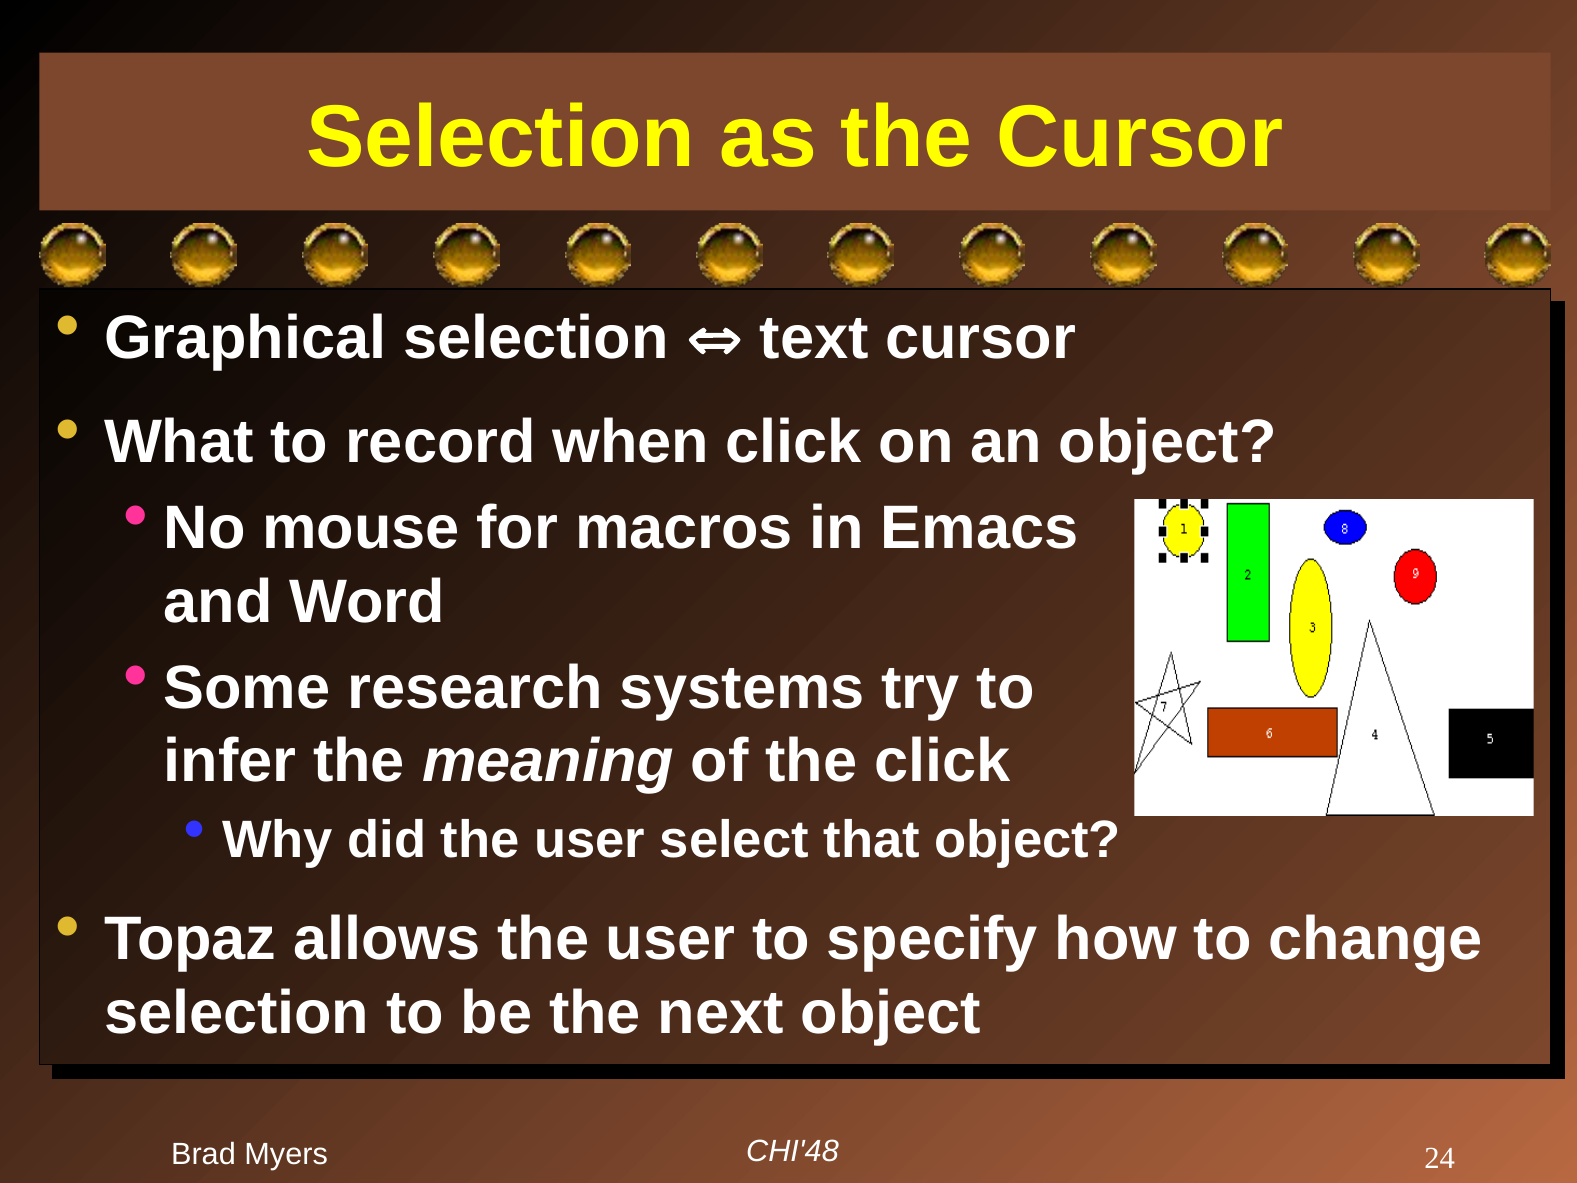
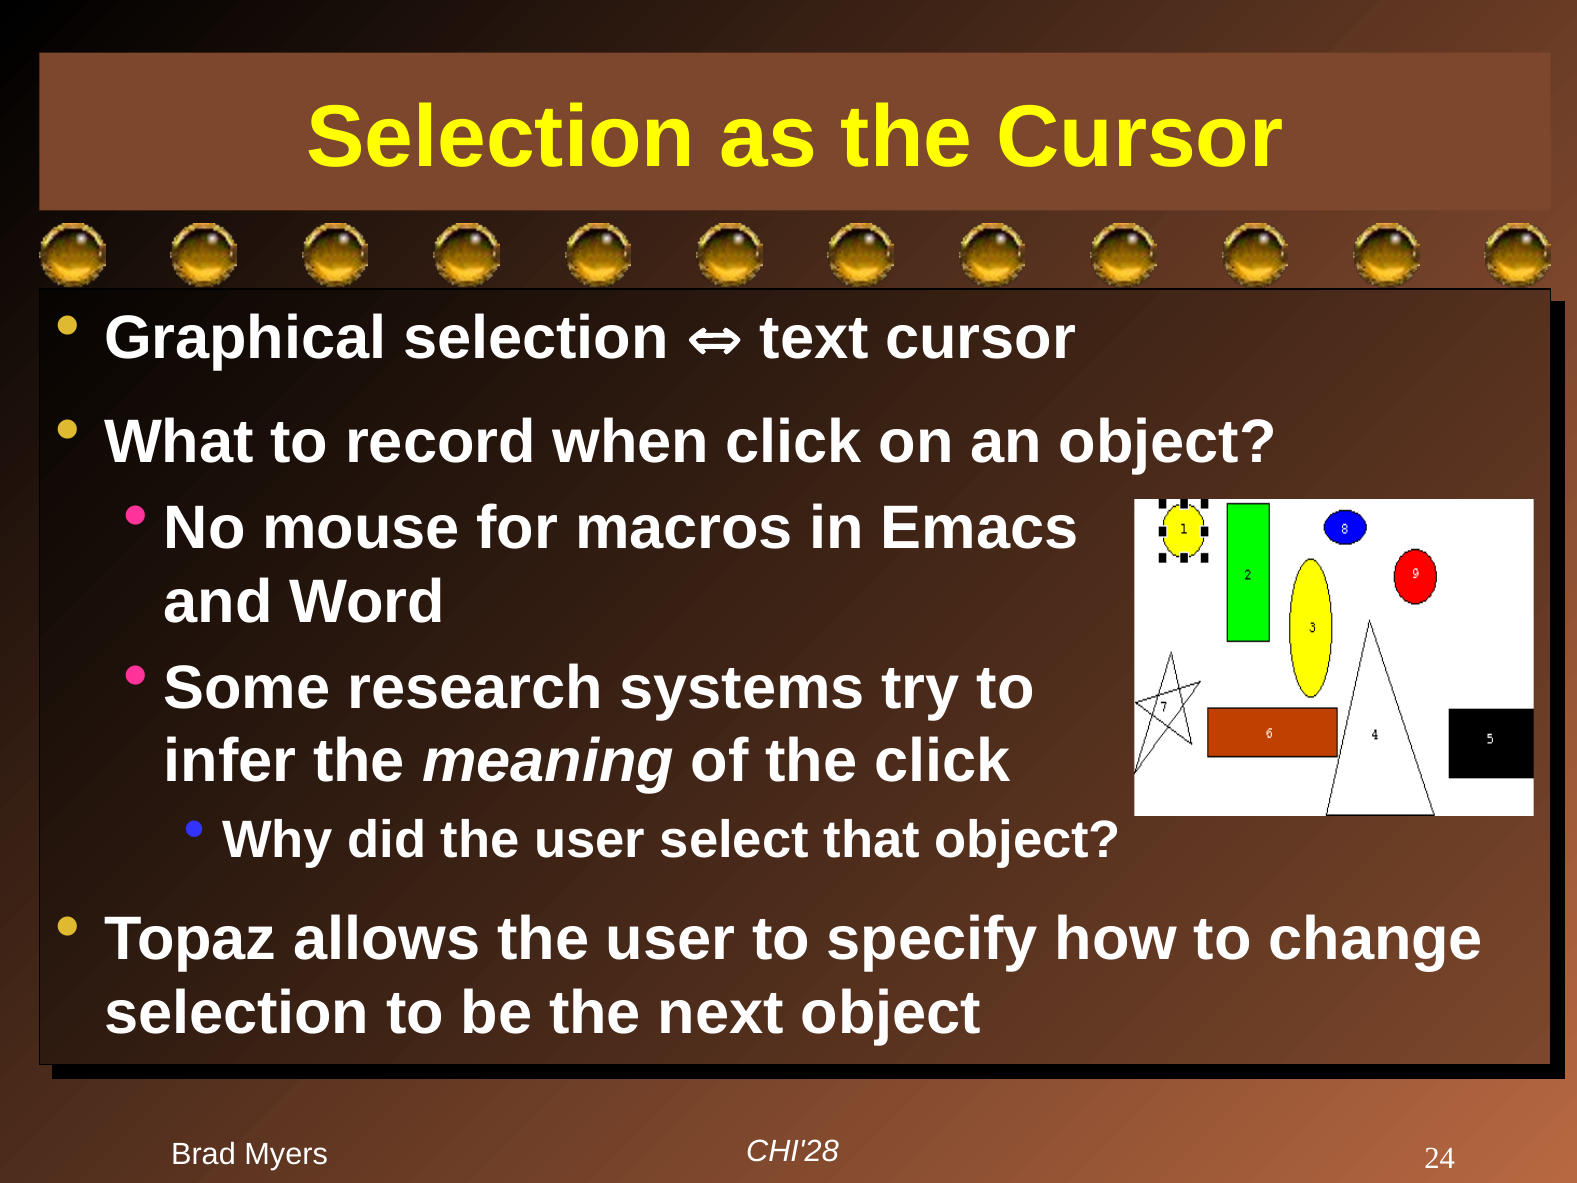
CHI'48: CHI'48 -> CHI'28
